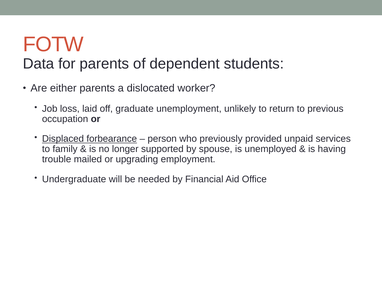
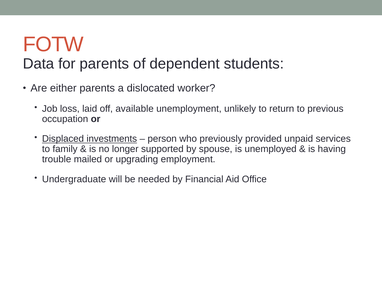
graduate: graduate -> available
forbearance: forbearance -> investments
